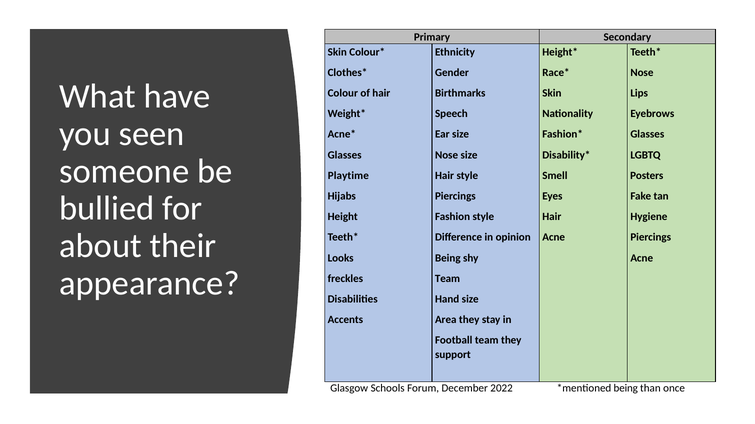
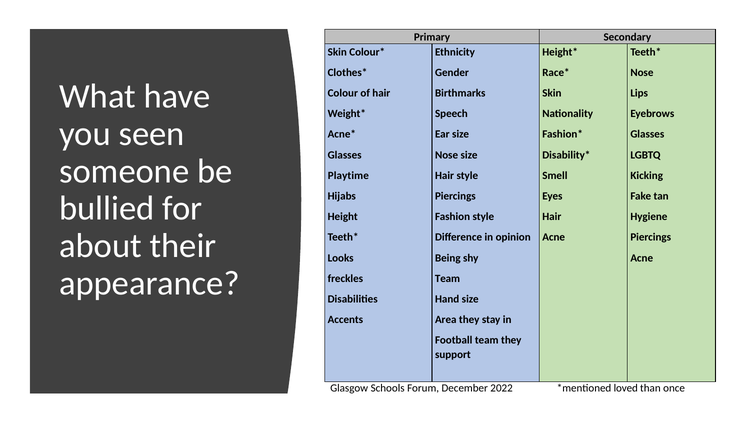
Posters: Posters -> Kicking
being at (626, 389): being -> loved
